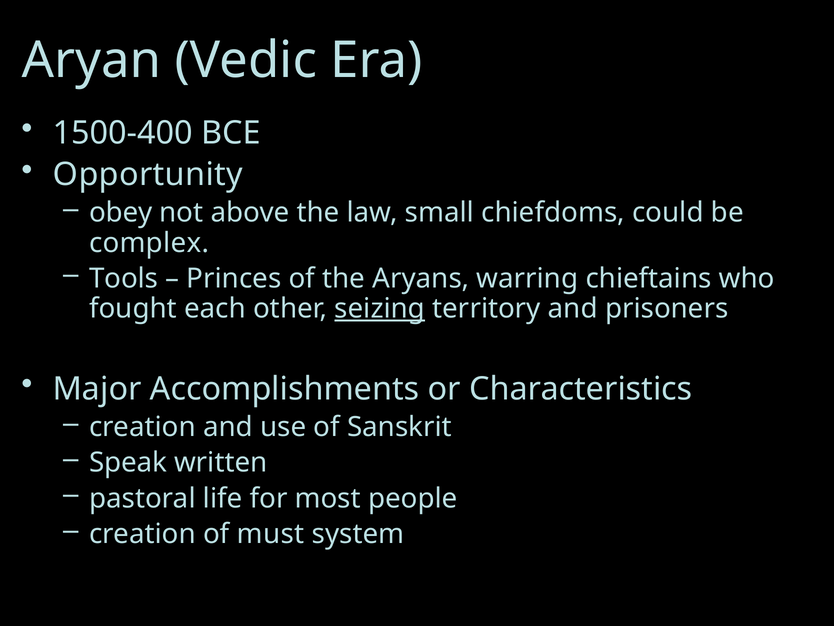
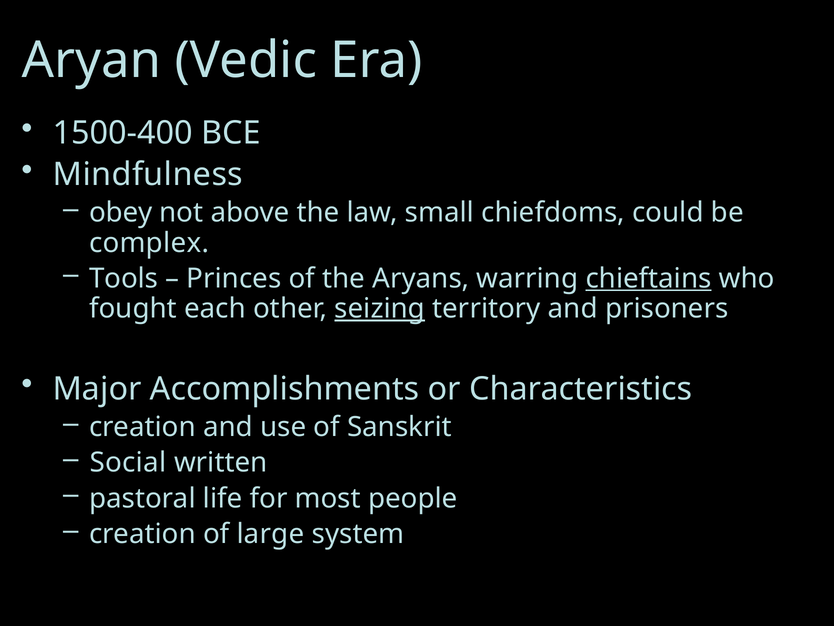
Opportunity: Opportunity -> Mindfulness
chieftains underline: none -> present
Speak: Speak -> Social
must: must -> large
